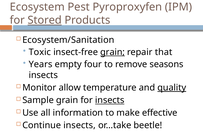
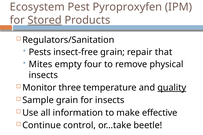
Ecosystem/Sanitation: Ecosystem/Sanitation -> Regulators/Sanitation
Toxic: Toxic -> Pests
grain at (113, 52) underline: present -> none
Years: Years -> Mites
seasons: seasons -> physical
allow: allow -> three
insects at (110, 100) underline: present -> none
Continue insects: insects -> control
